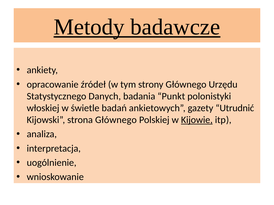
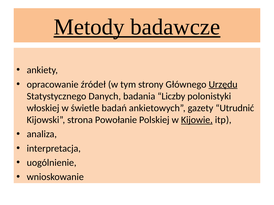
Urzędu underline: none -> present
Punkt: Punkt -> Liczby
strona Głównego: Głównego -> Powołanie
